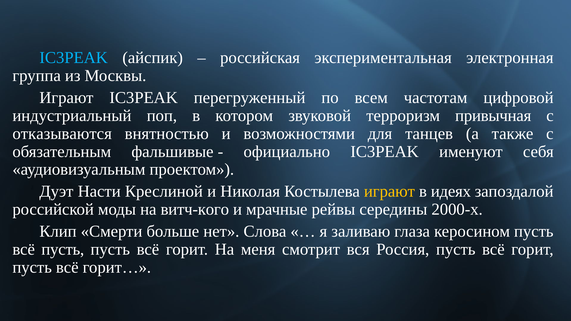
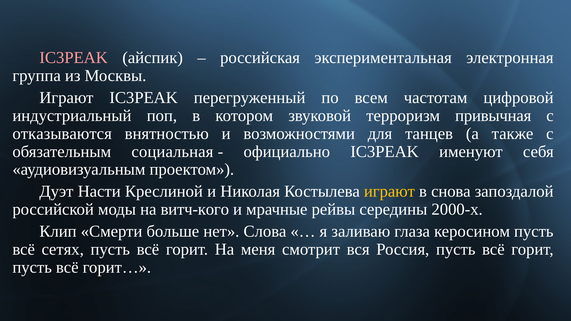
IC3PEAK at (74, 58) colour: light blue -> pink
фальшивые: фальшивые -> социальная
идеях: идеях -> снова
всё пусть: пусть -> сетях
